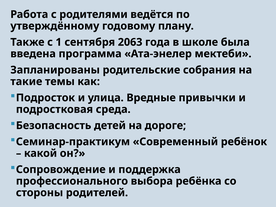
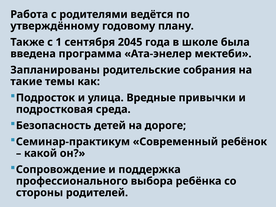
2063: 2063 -> 2045
